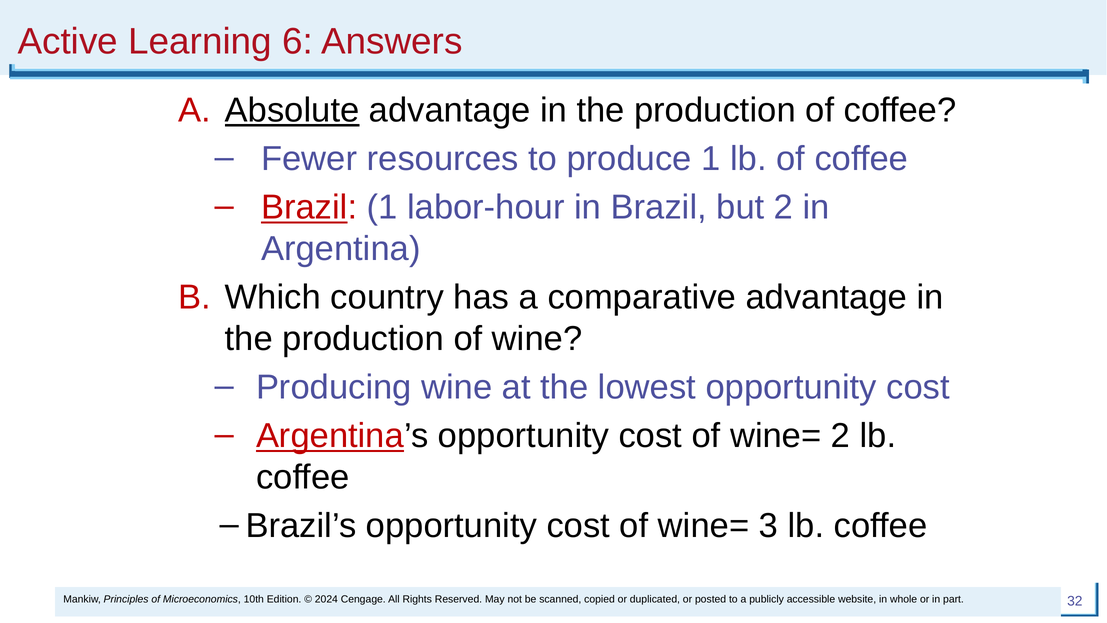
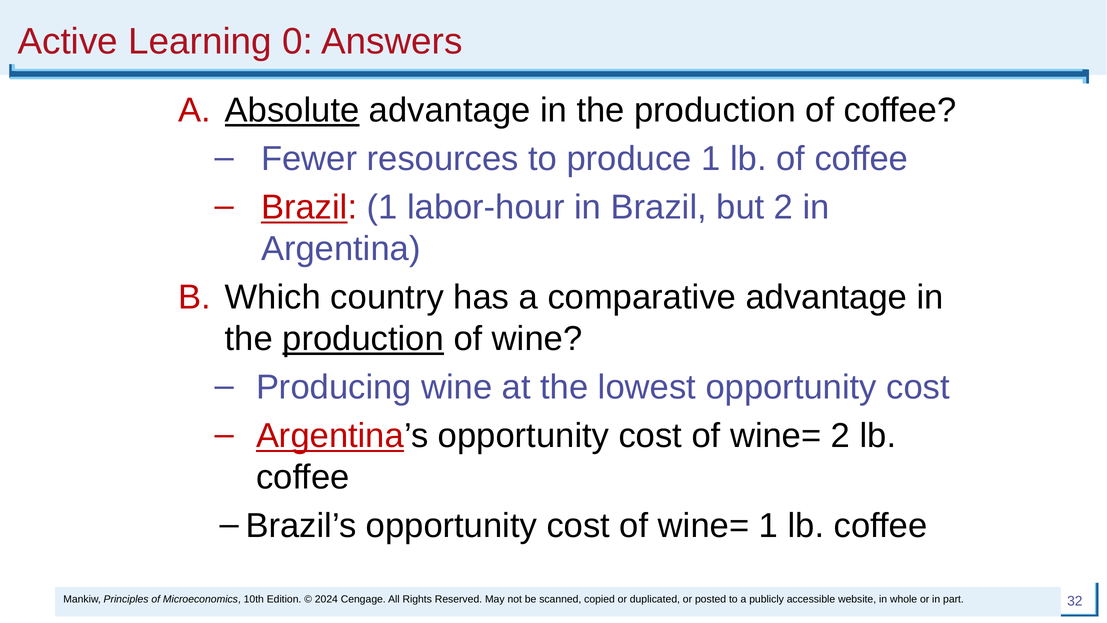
6: 6 -> 0
production at (363, 339) underline: none -> present
wine= 3: 3 -> 1
